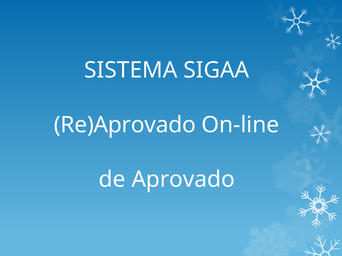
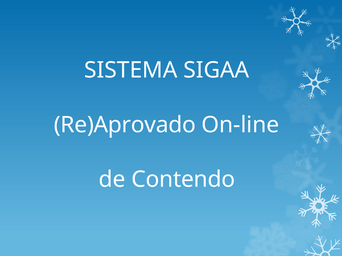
Aprovado: Aprovado -> Contendo
